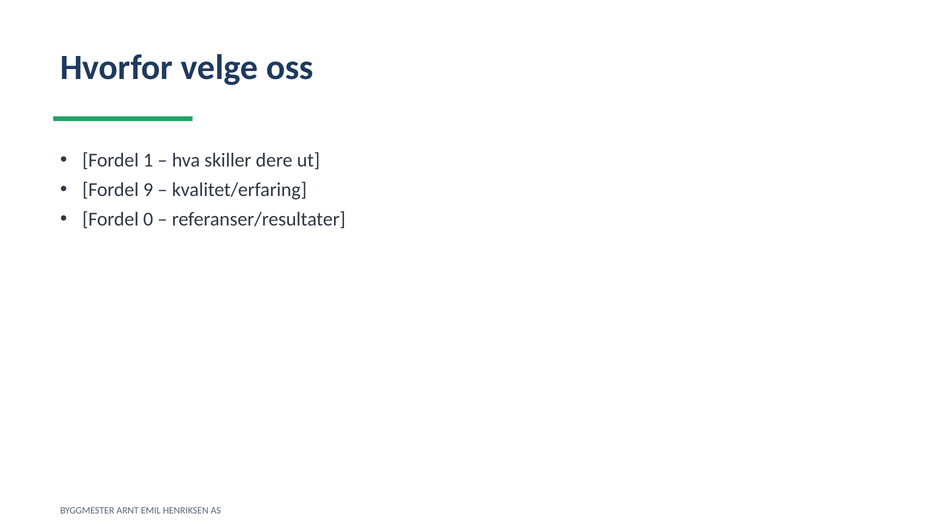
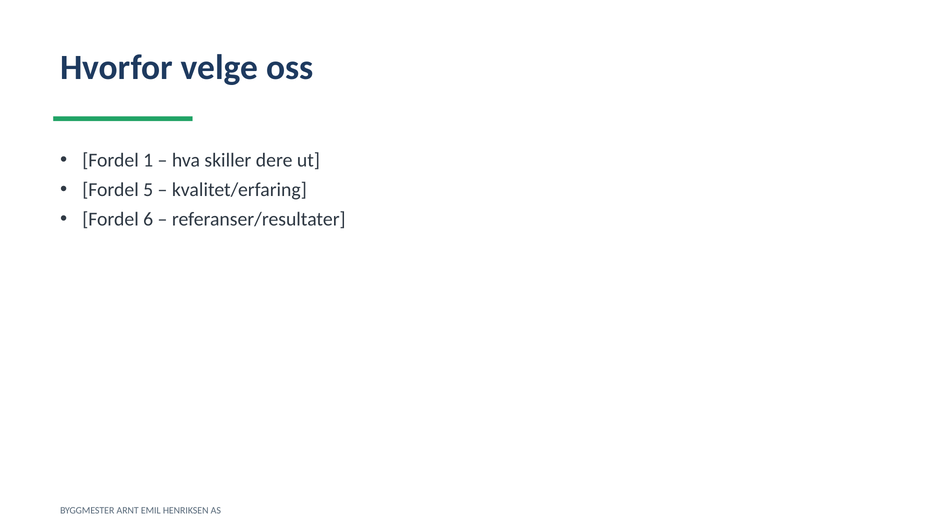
9: 9 -> 5
0: 0 -> 6
